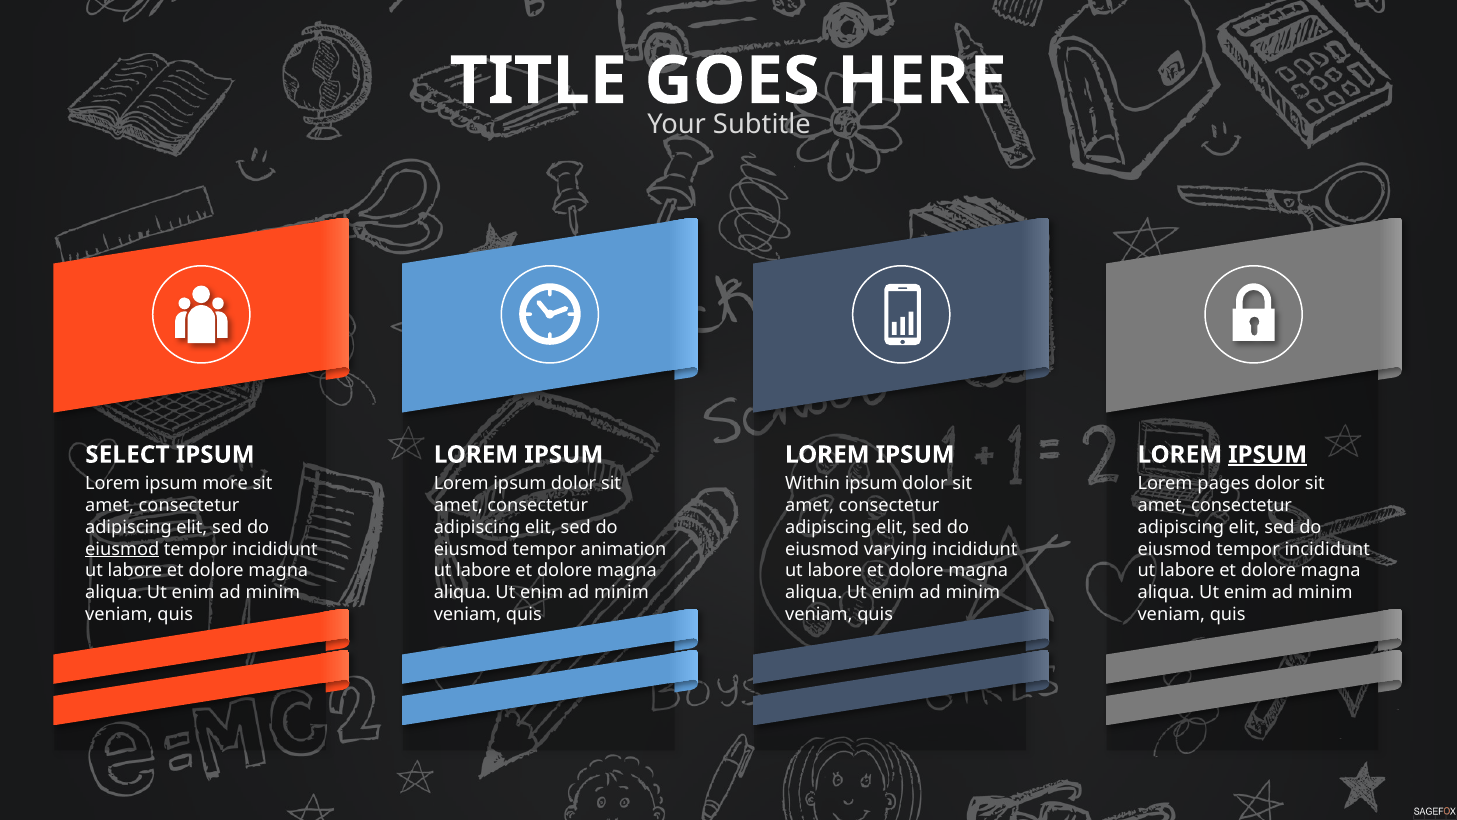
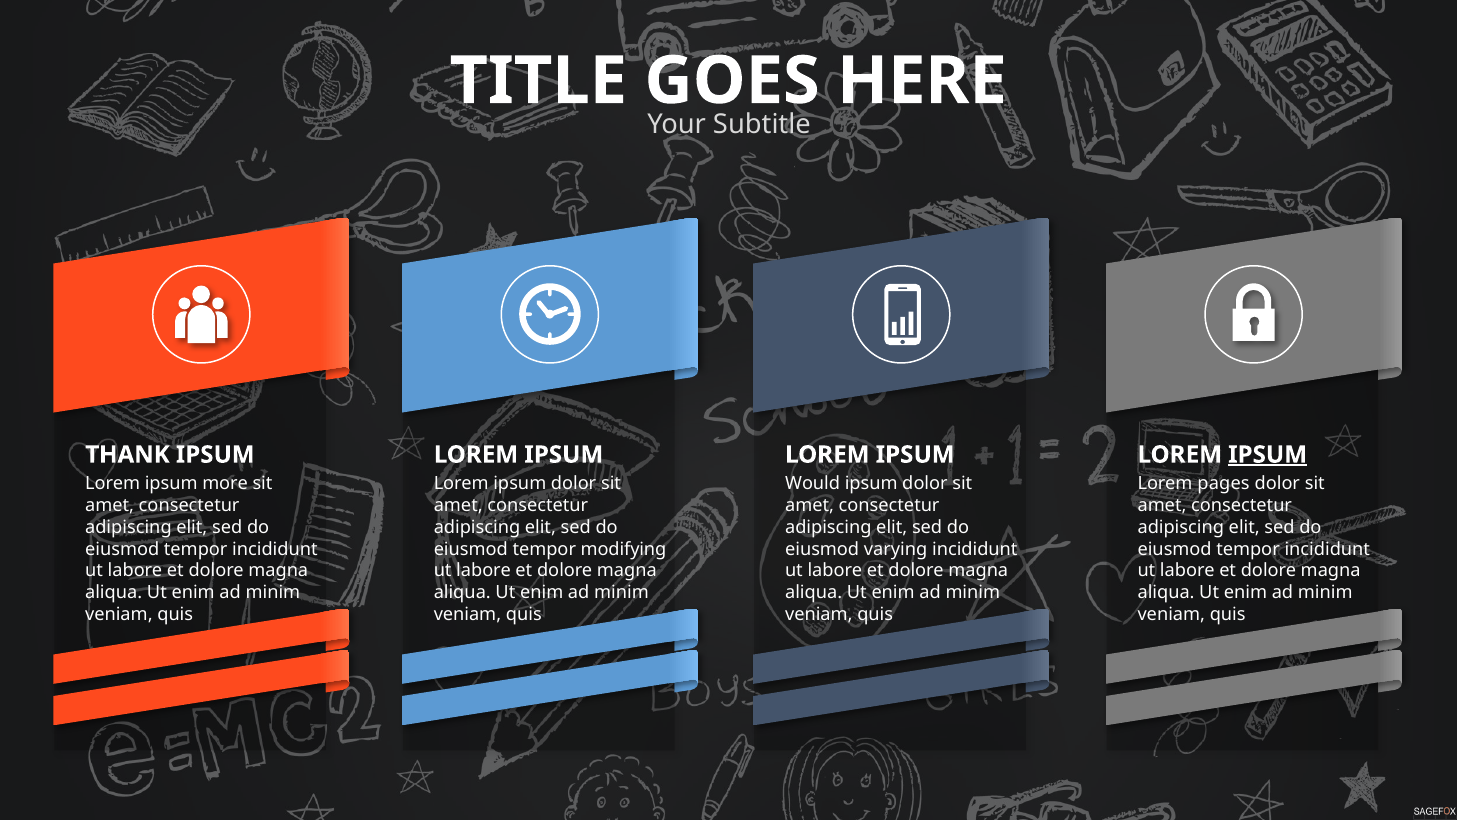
SELECT: SELECT -> THANK
Within: Within -> Would
eiusmod at (122, 549) underline: present -> none
animation: animation -> modifying
